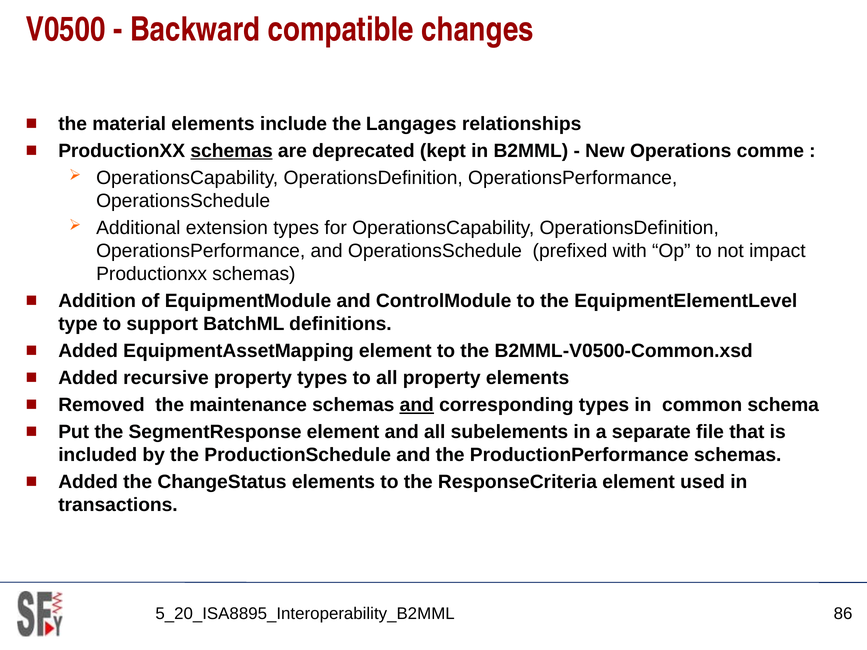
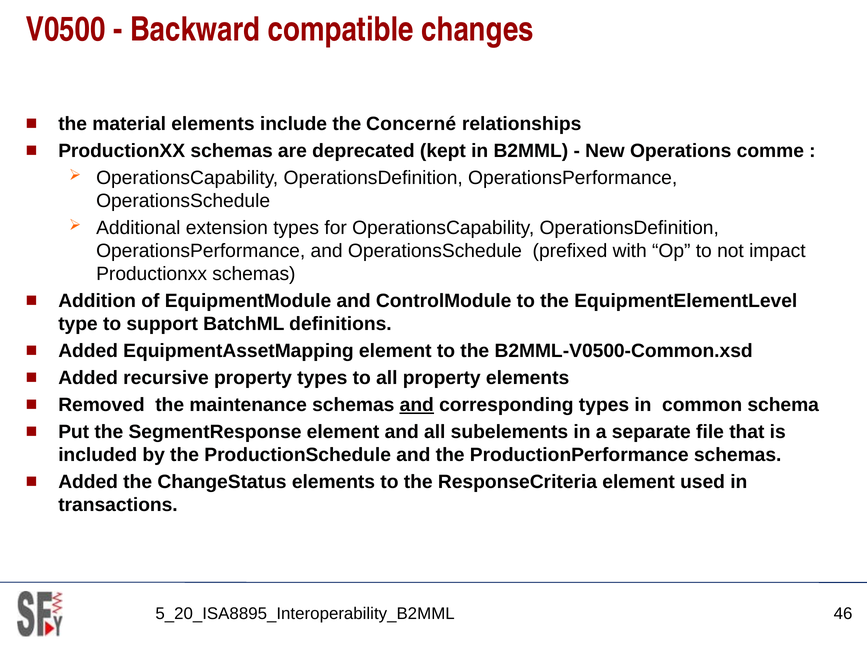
Langages: Langages -> Concerné
schemas at (232, 151) underline: present -> none
86: 86 -> 46
